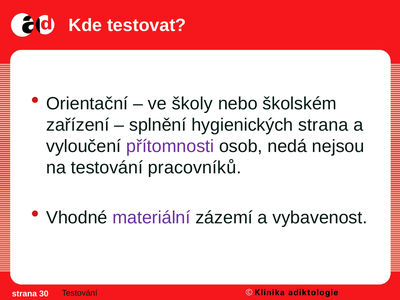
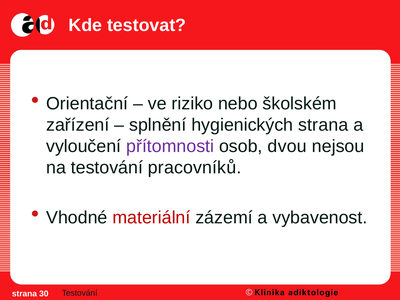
školy: školy -> riziko
nedá: nedá -> dvou
materiální colour: purple -> red
